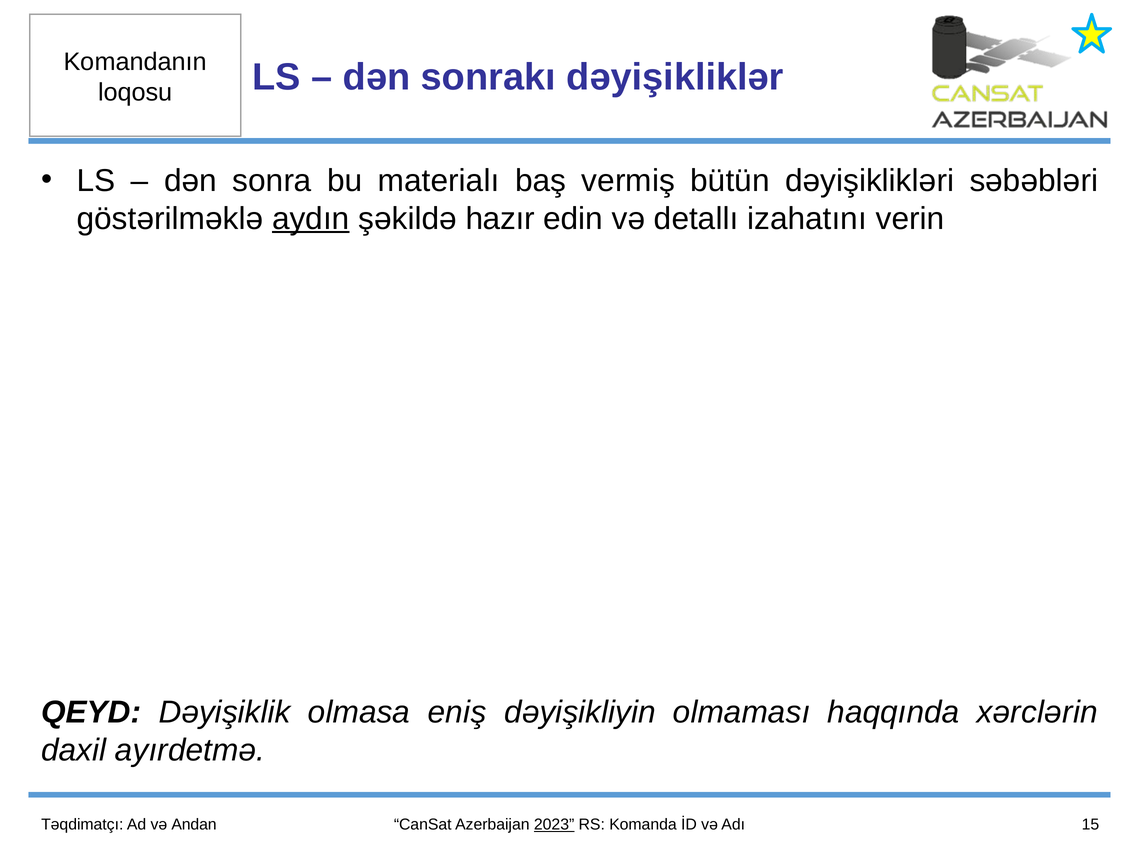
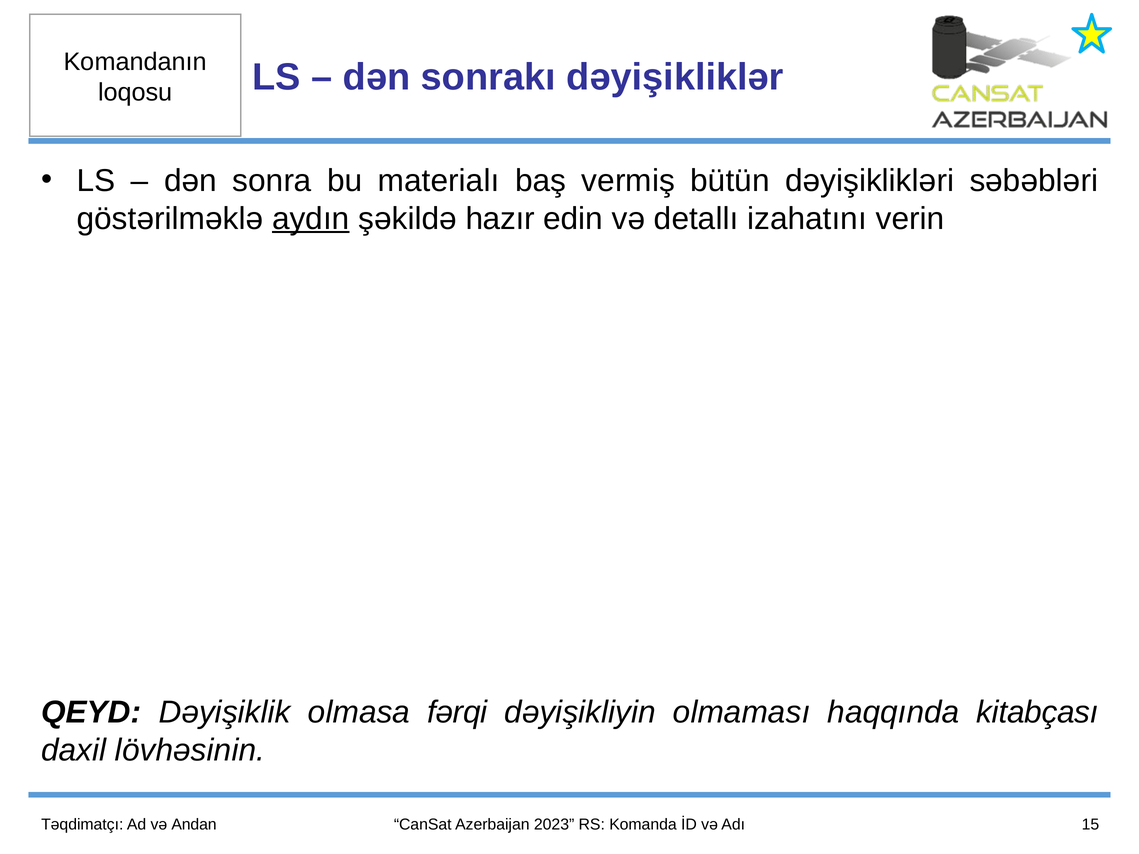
eniş: eniş -> fərqi
xərclərin: xərclərin -> kitabçası
ayırdetmə: ayırdetmə -> lövhəsinin
2023 underline: present -> none
